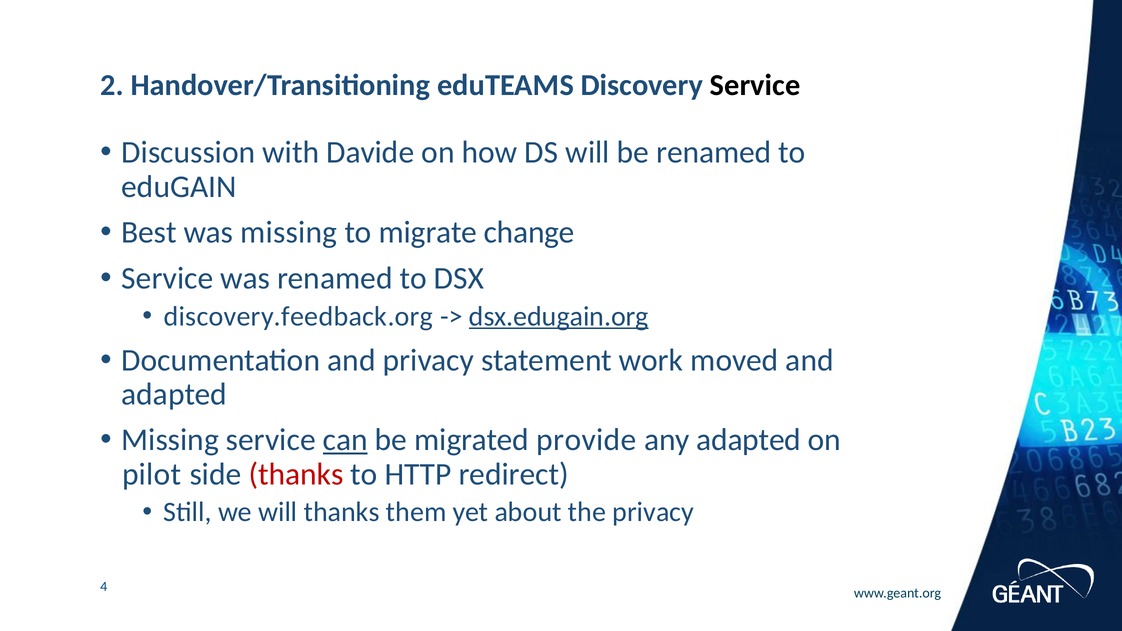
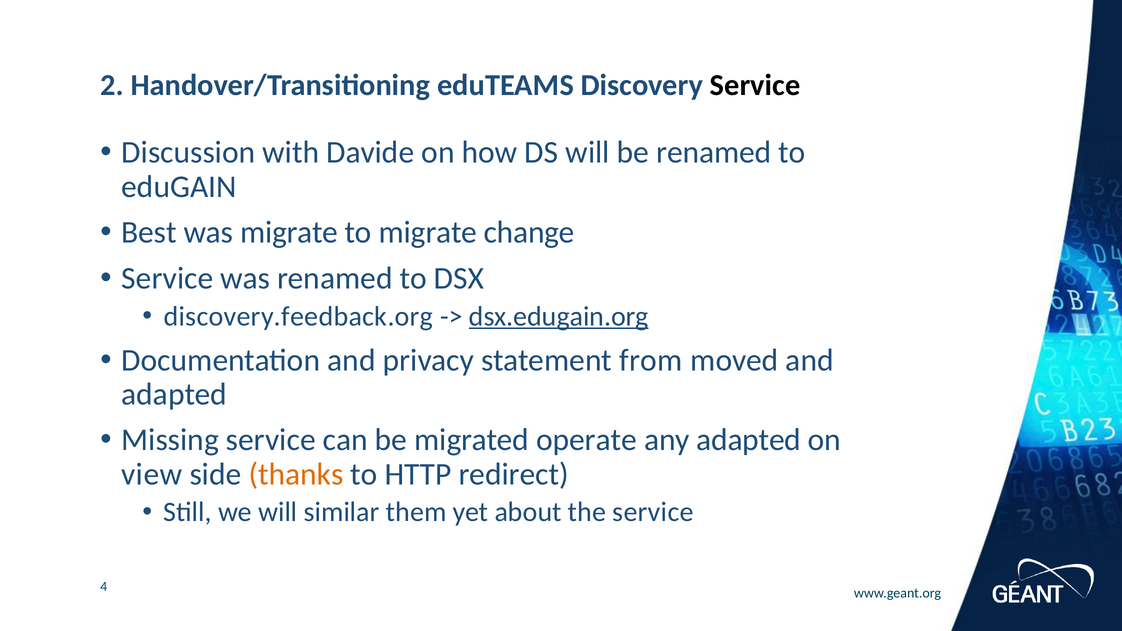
was missing: missing -> migrate
work: work -> from
can underline: present -> none
provide: provide -> operate
pilot: pilot -> view
thanks at (296, 474) colour: red -> orange
will thanks: thanks -> similar
the privacy: privacy -> service
